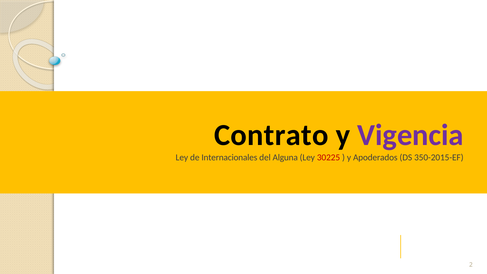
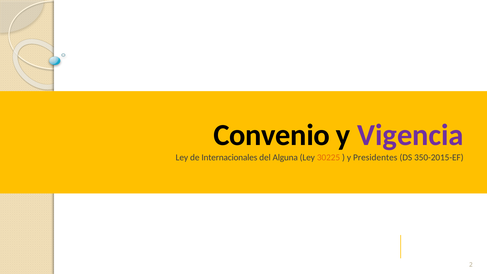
Contrato: Contrato -> Convenio
30225 colour: red -> orange
Apoderados: Apoderados -> Presidentes
